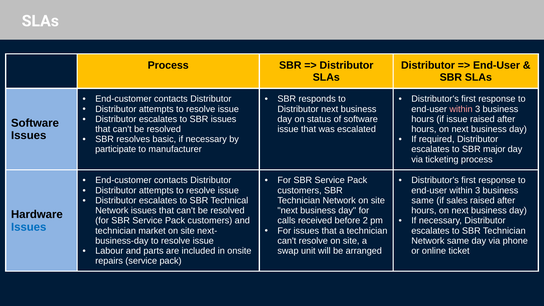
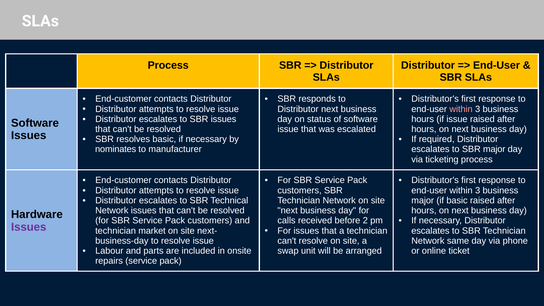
participate: participate -> nominates
same at (423, 200): same -> major
if sales: sales -> basic
Issues at (29, 227) colour: blue -> purple
